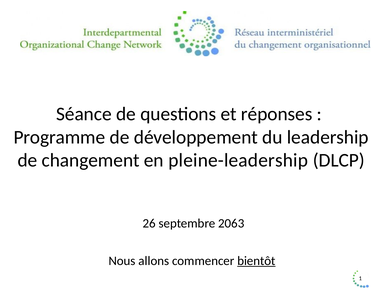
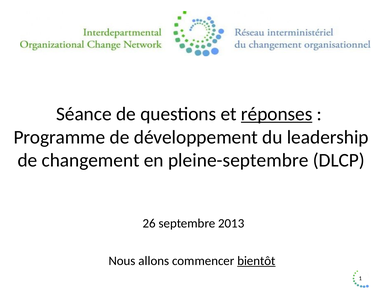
réponses underline: none -> present
pleine-leadership: pleine-leadership -> pleine-septembre
2063: 2063 -> 2013
